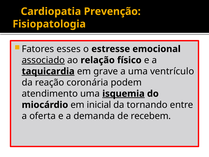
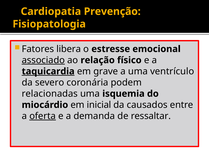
esses: esses -> libera
reação: reação -> severo
atendimento: atendimento -> relacionadas
isquemia underline: present -> none
tornando: tornando -> causados
oferta underline: none -> present
recebem: recebem -> ressaltar
